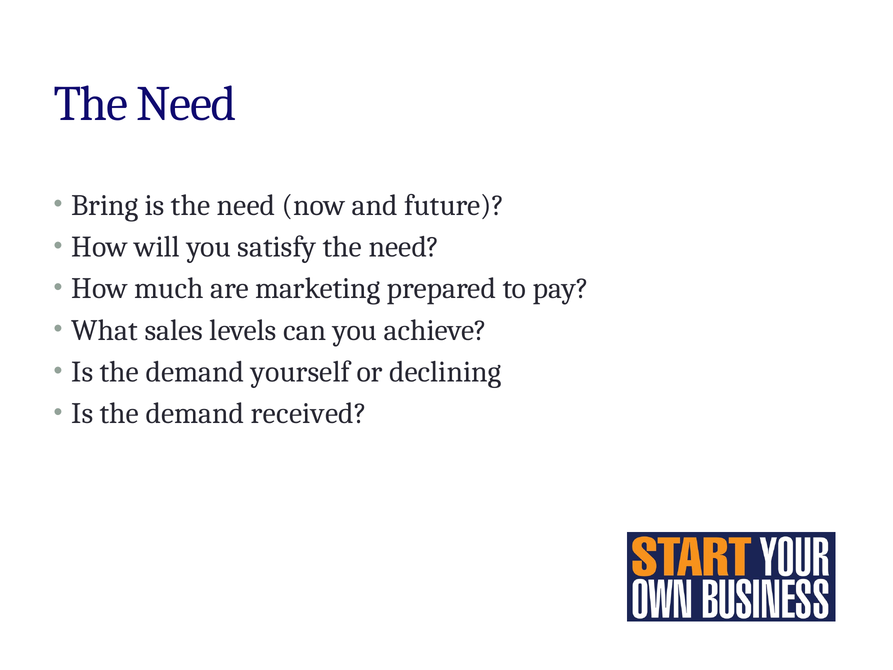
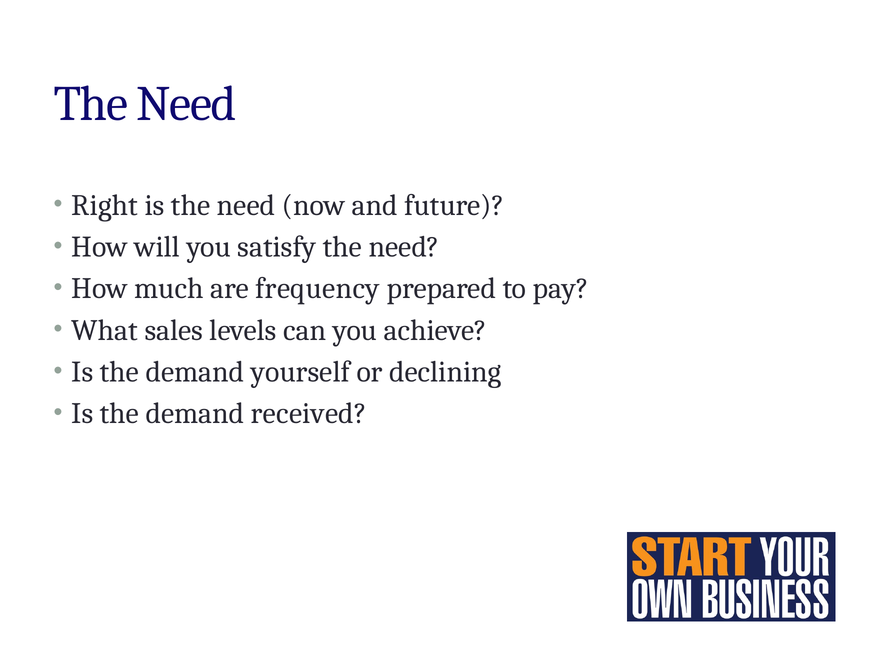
Bring: Bring -> Right
marketing: marketing -> frequency
